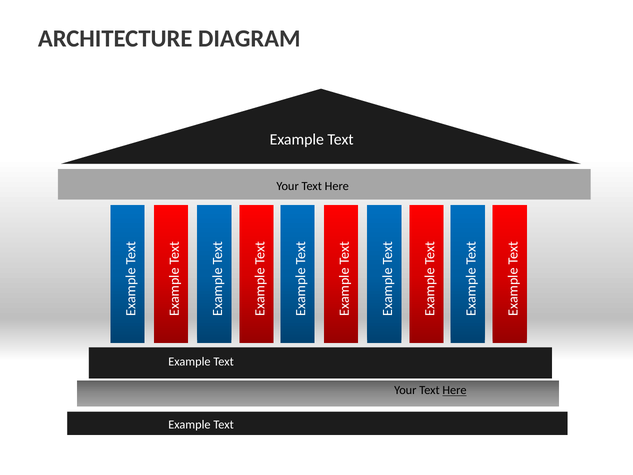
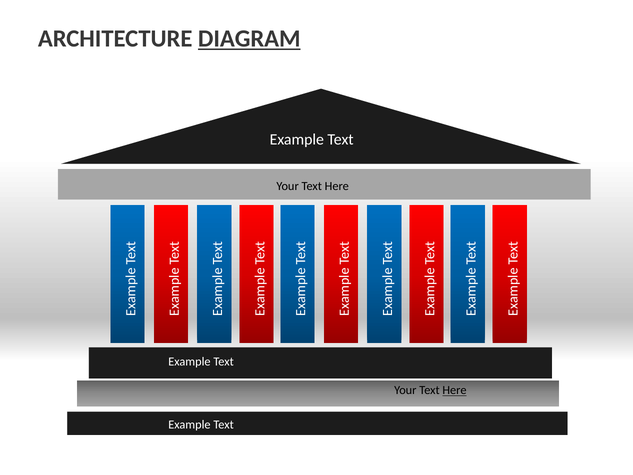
DIAGRAM underline: none -> present
